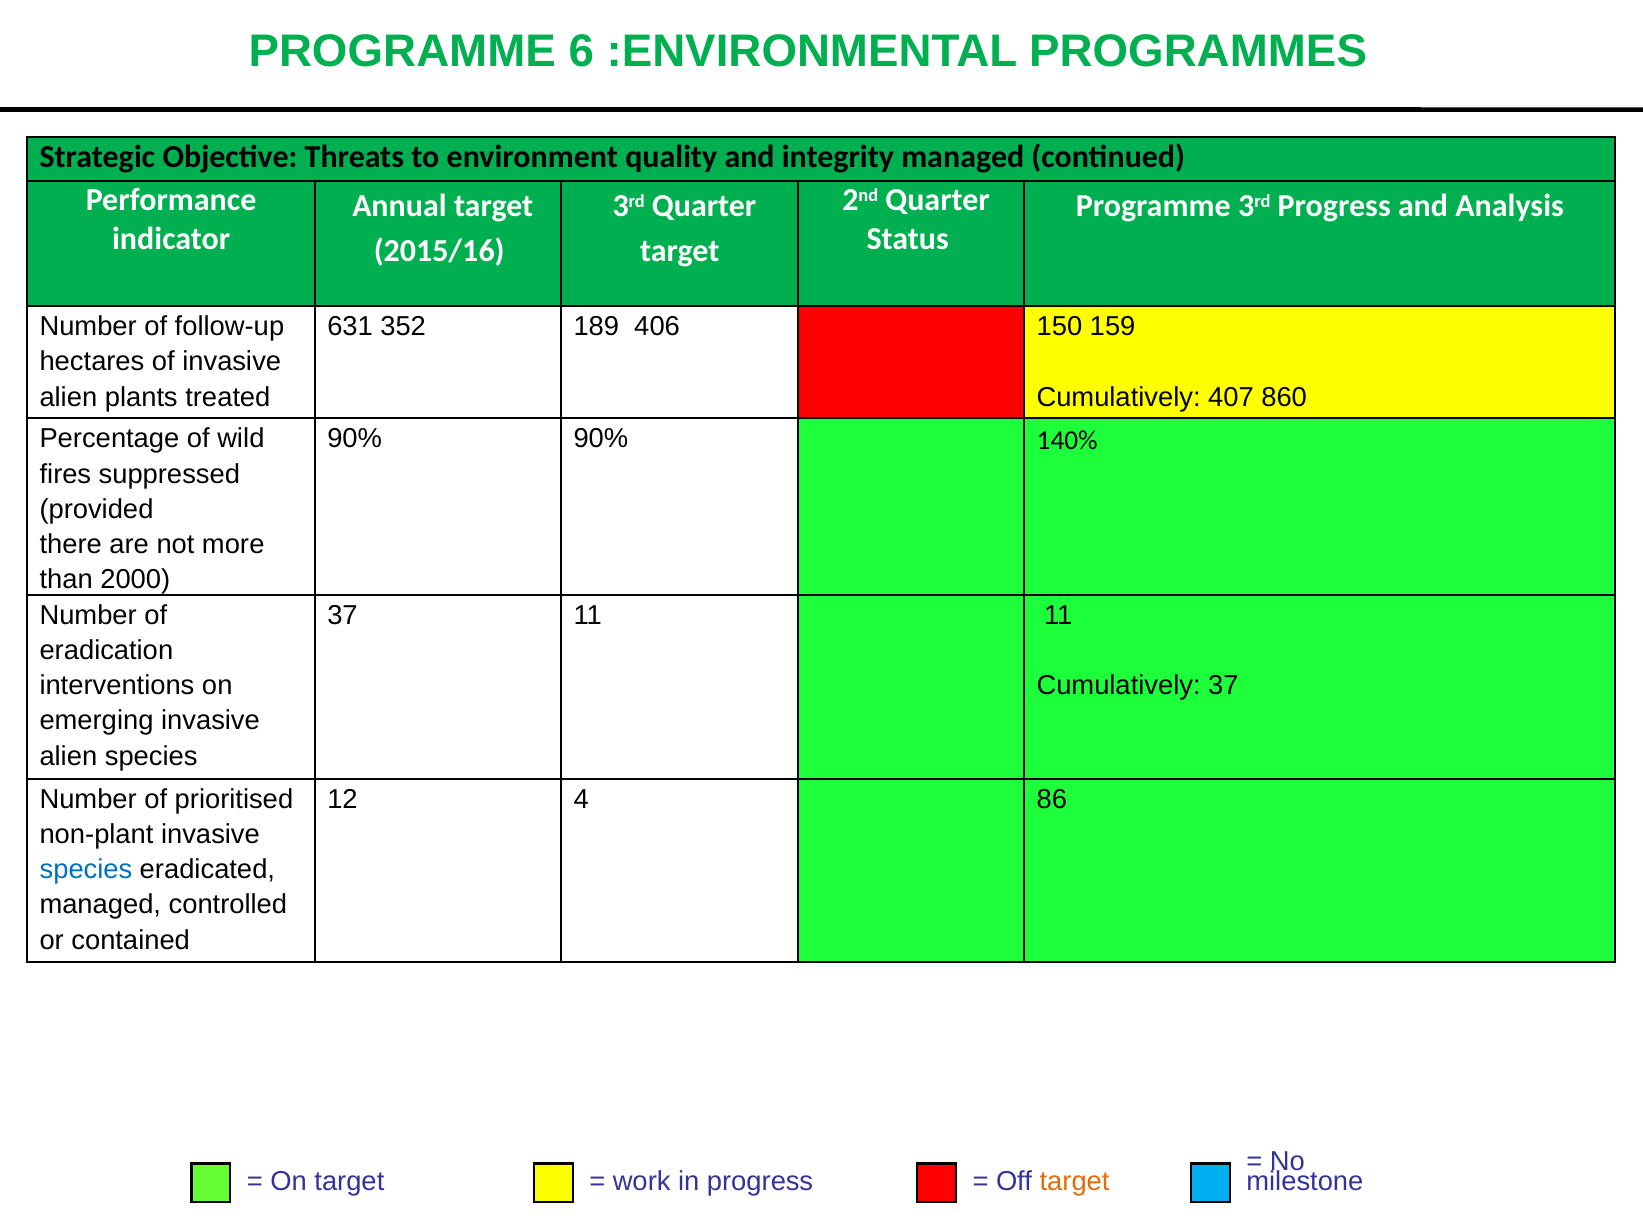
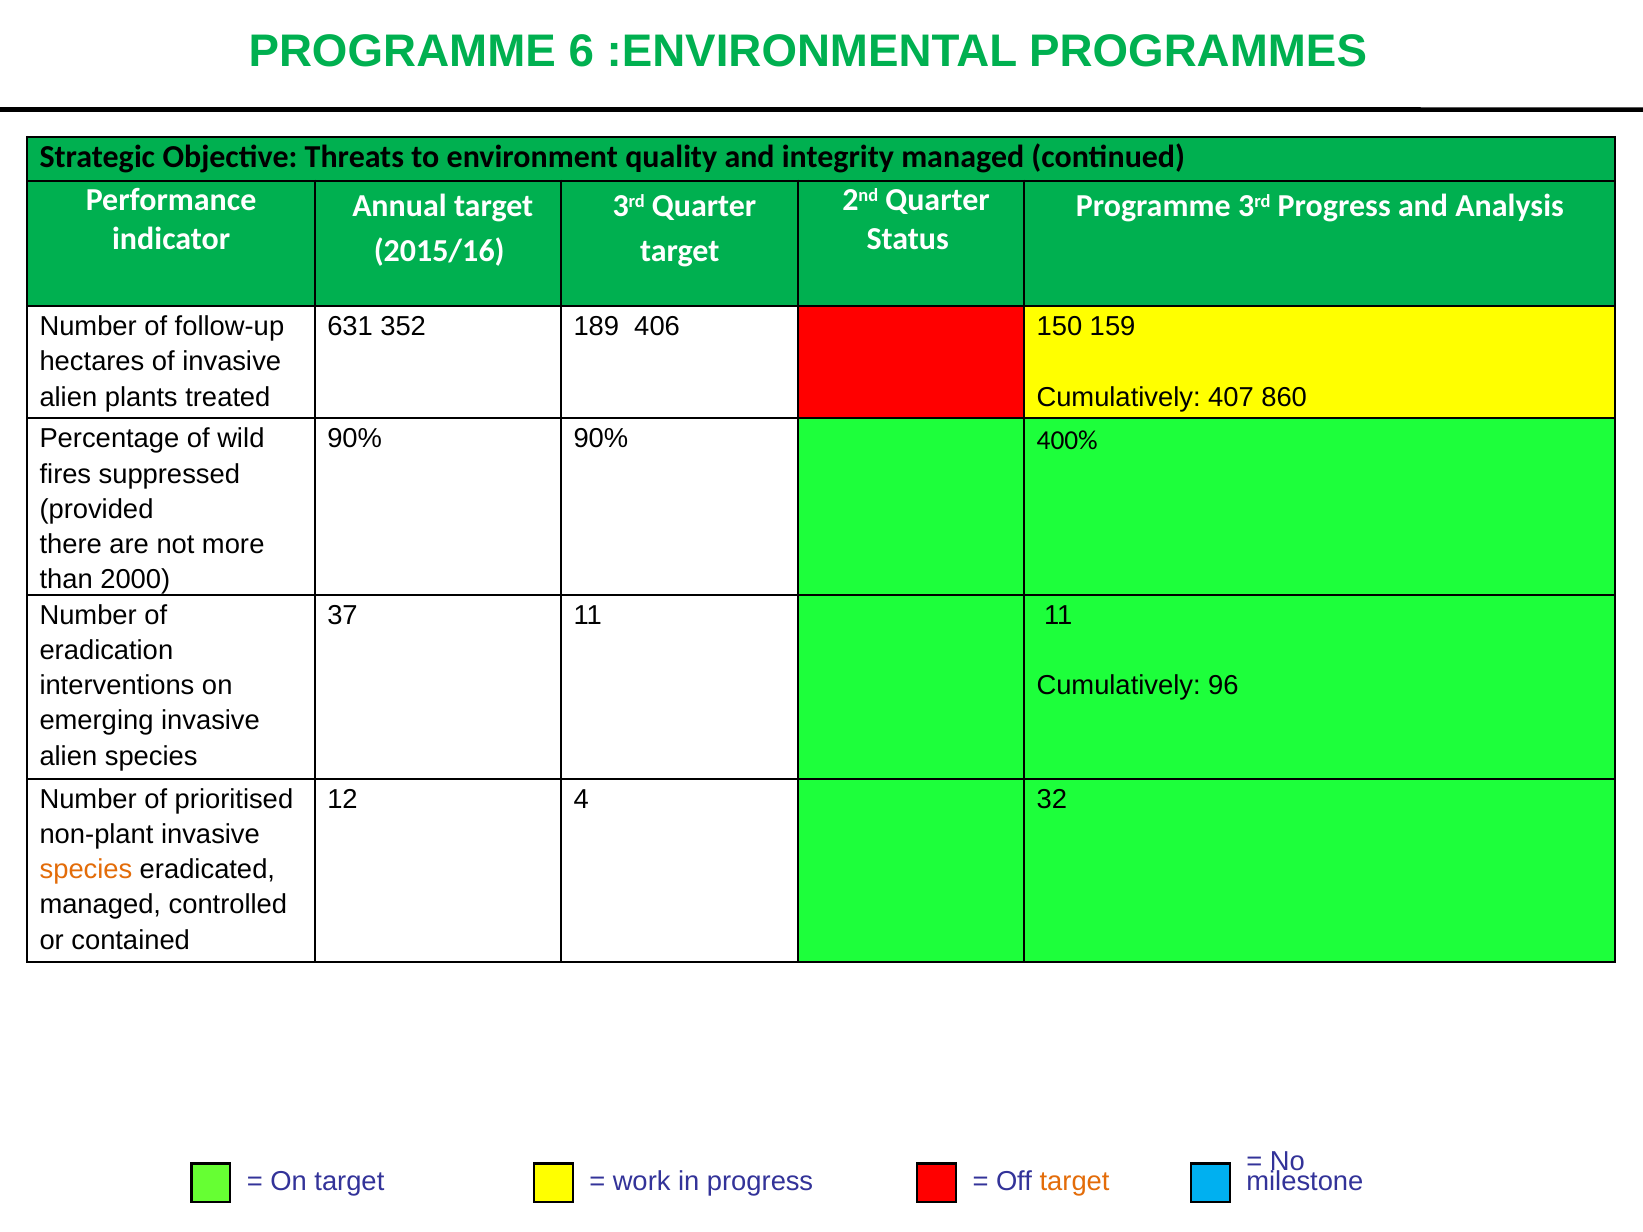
140%: 140% -> 400%
Cumulatively 37: 37 -> 96
86: 86 -> 32
species at (86, 870) colour: blue -> orange
